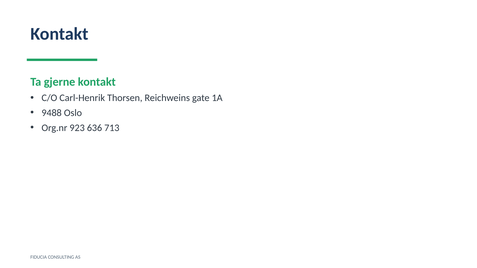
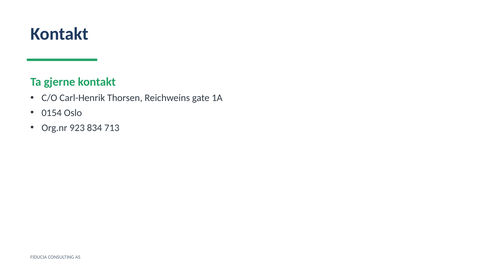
9488: 9488 -> 0154
636: 636 -> 834
